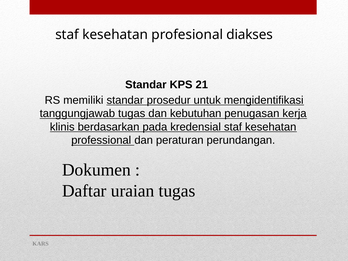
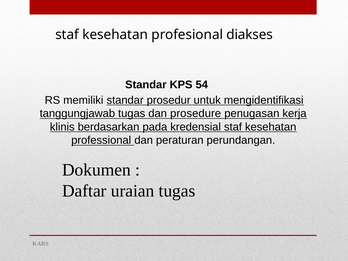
21: 21 -> 54
kebutuhan: kebutuhan -> prosedure
